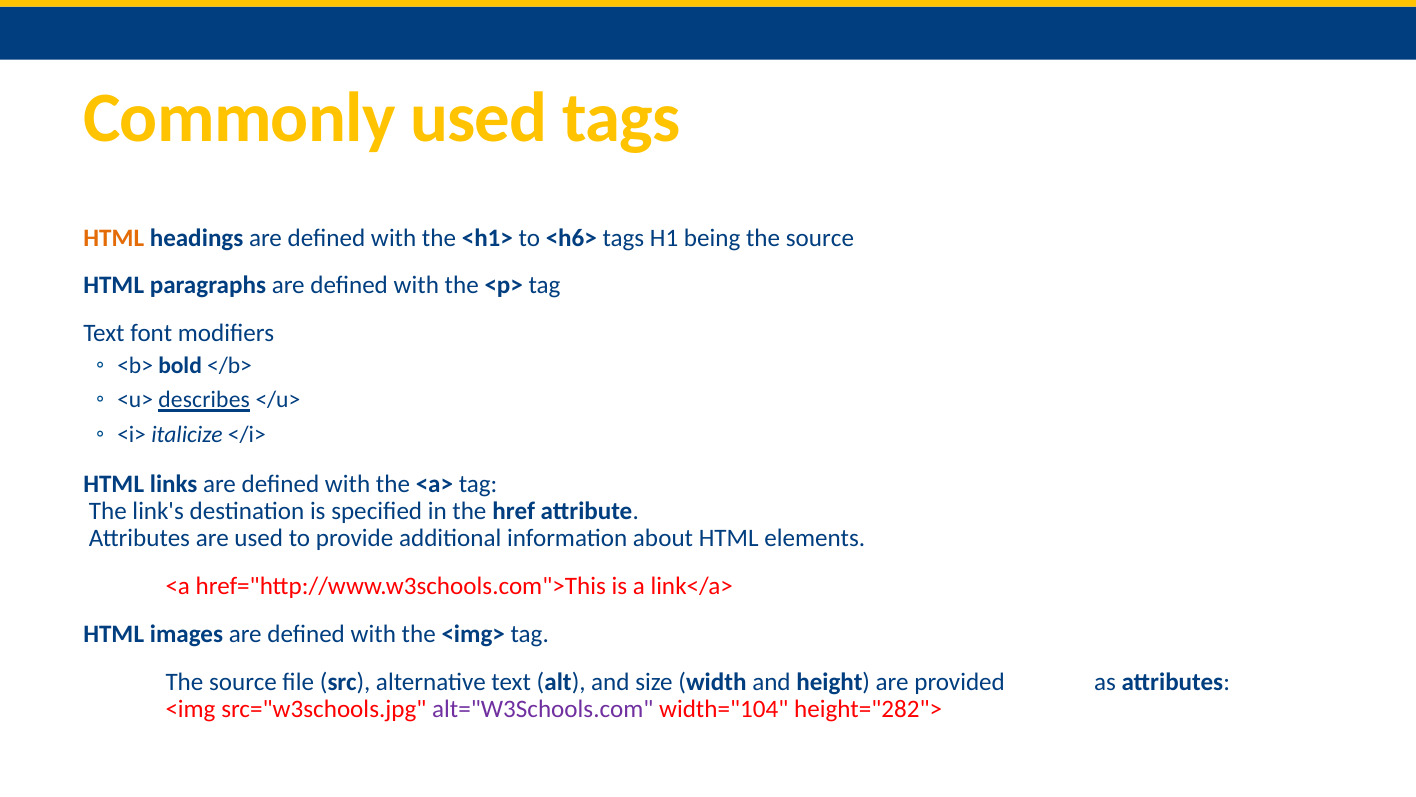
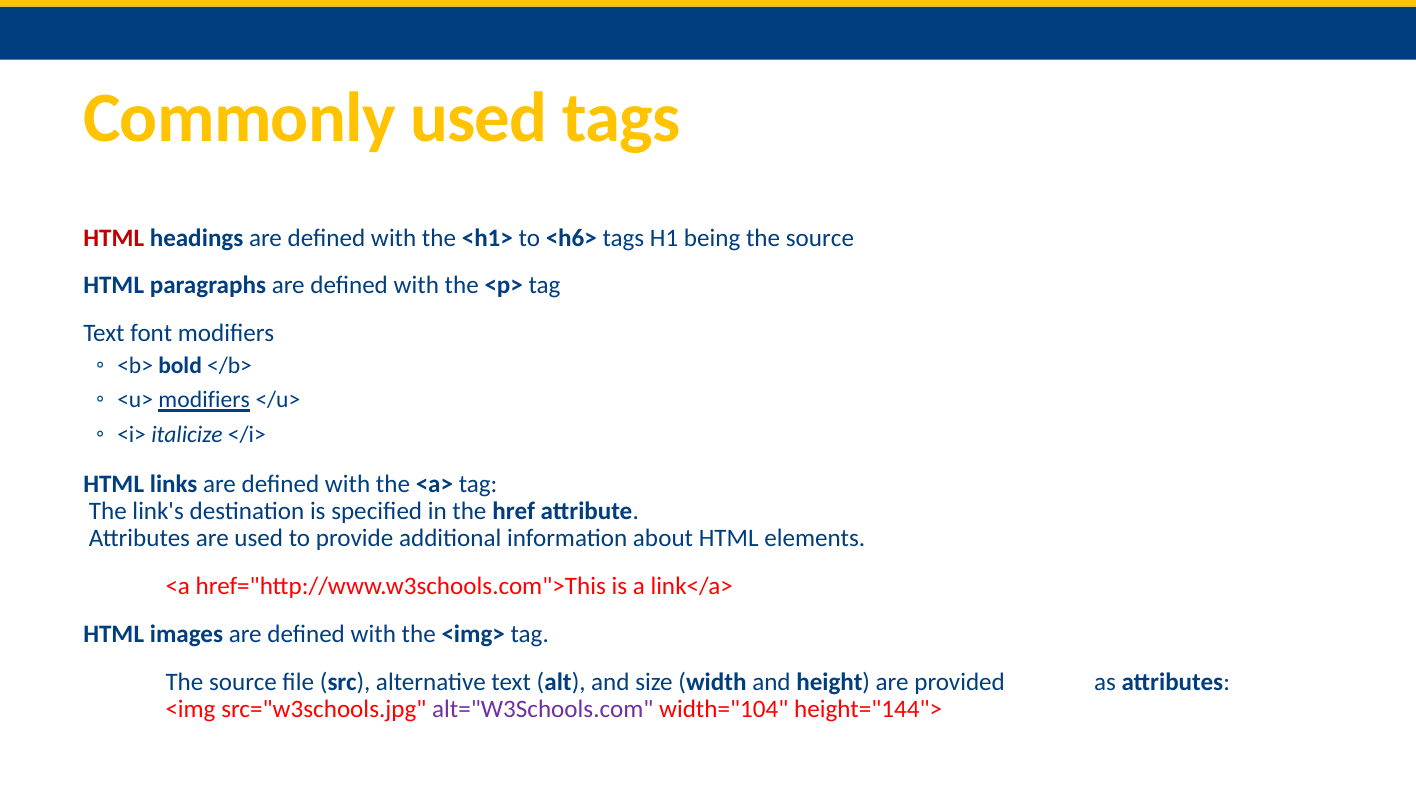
HTML at (114, 238) colour: orange -> red
<u> describes: describes -> modifiers
height="282">: height="282"> -> height="144">
